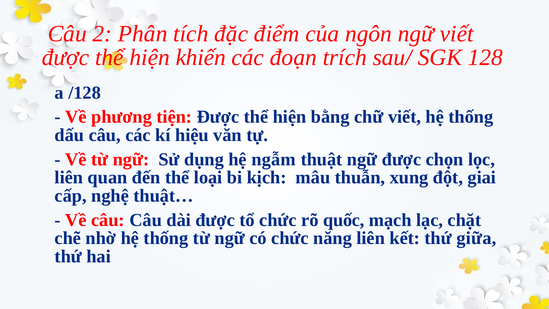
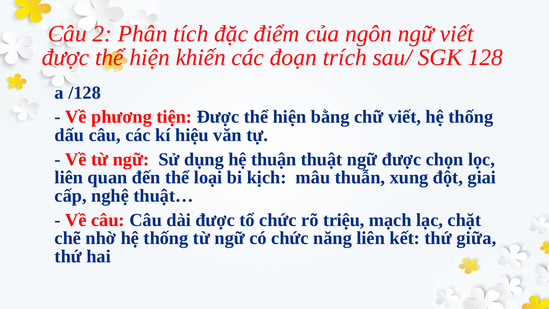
ngẫm: ngẫm -> thuận
quốc: quốc -> triệu
